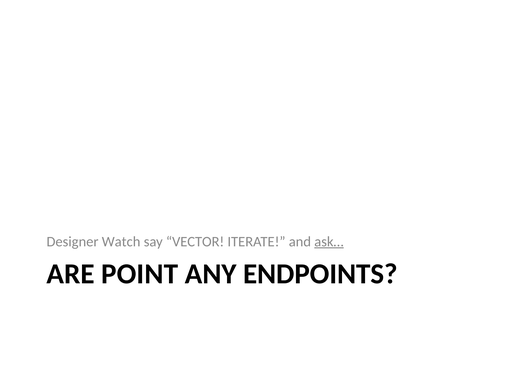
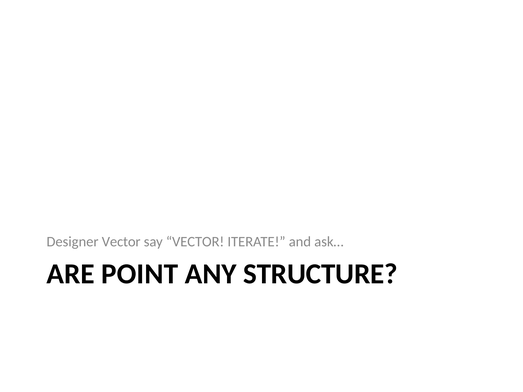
Designer Watch: Watch -> Vector
ask… underline: present -> none
ENDPOINTS: ENDPOINTS -> STRUCTURE
